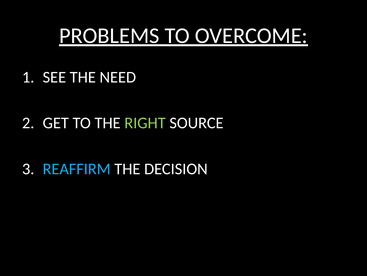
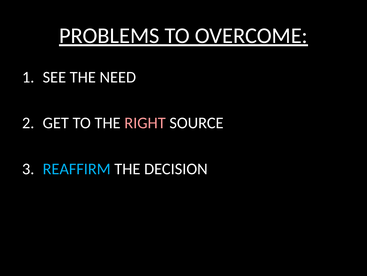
RIGHT colour: light green -> pink
